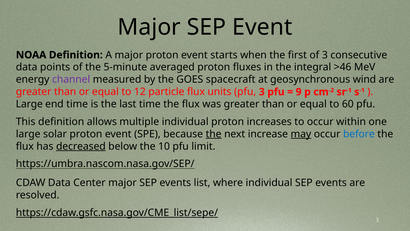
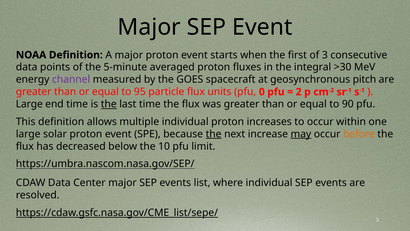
>46: >46 -> >30
wind: wind -> pitch
12: 12 -> 95
pfu 3: 3 -> 0
9: 9 -> 2
the at (109, 104) underline: none -> present
60: 60 -> 90
before colour: blue -> orange
decreased underline: present -> none
